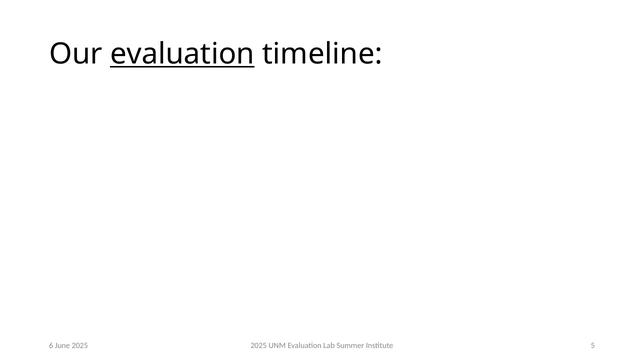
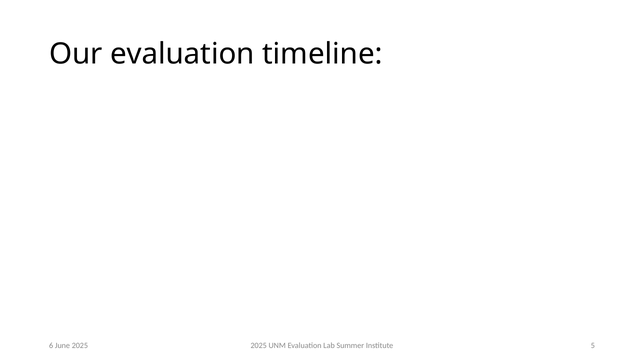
evaluation at (182, 54) underline: present -> none
